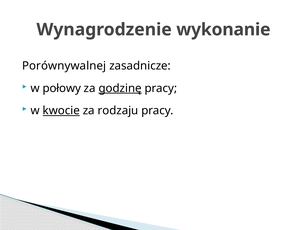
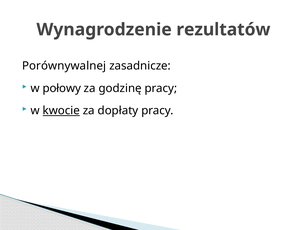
wykonanie: wykonanie -> rezultatów
godzinę underline: present -> none
rodzaju: rodzaju -> dopłaty
